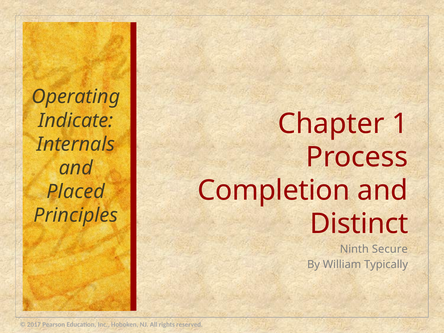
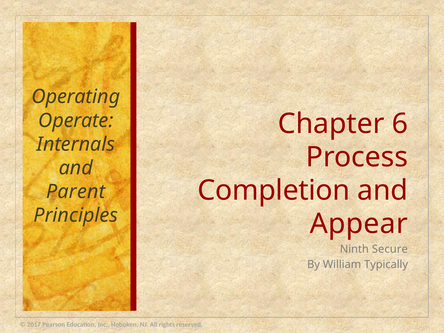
Indicate: Indicate -> Operate
1: 1 -> 6
Placed: Placed -> Parent
Distinct: Distinct -> Appear
